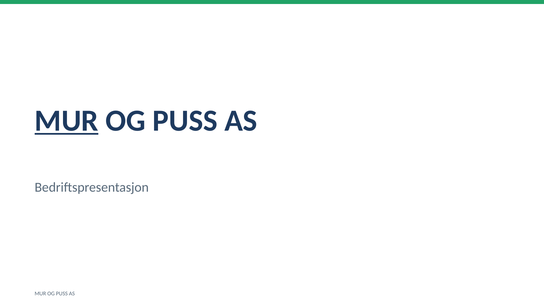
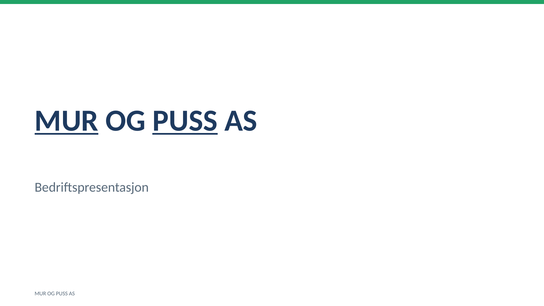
PUSS at (185, 121) underline: none -> present
